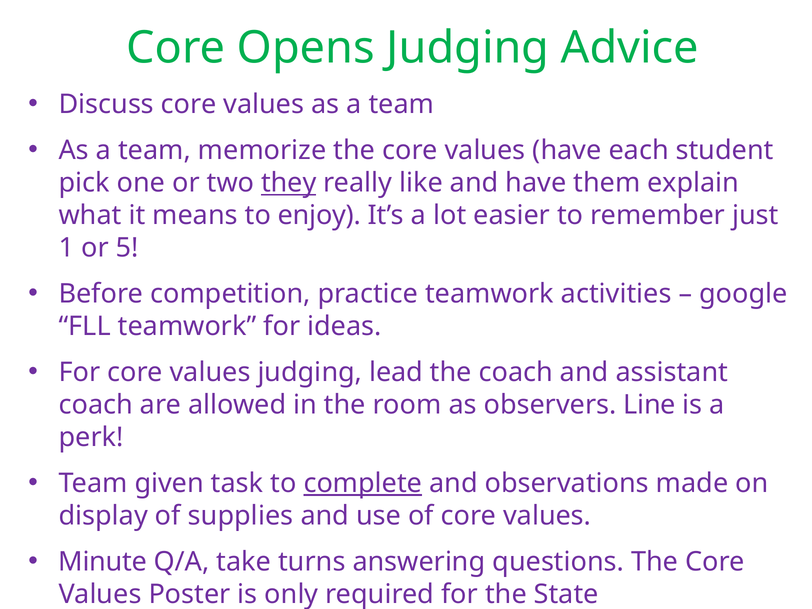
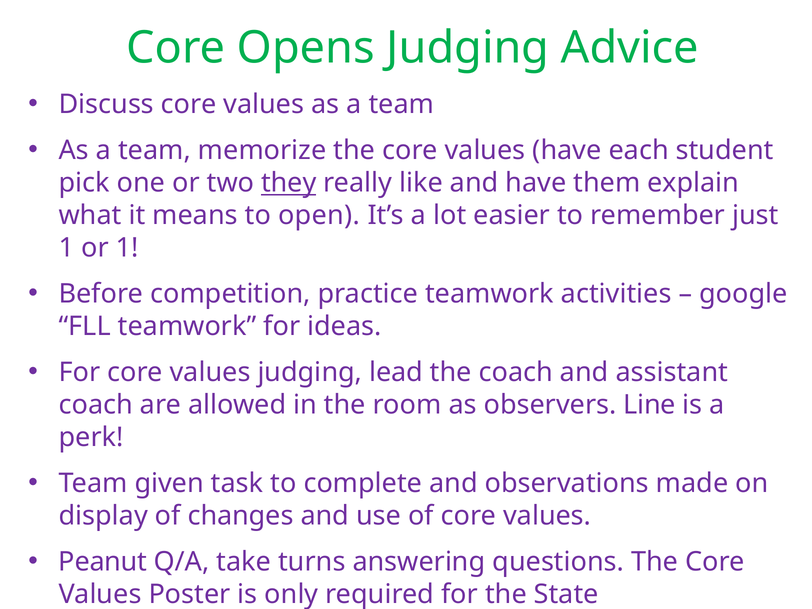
enjoy: enjoy -> open
or 5: 5 -> 1
complete underline: present -> none
supplies: supplies -> changes
Minute: Minute -> Peanut
